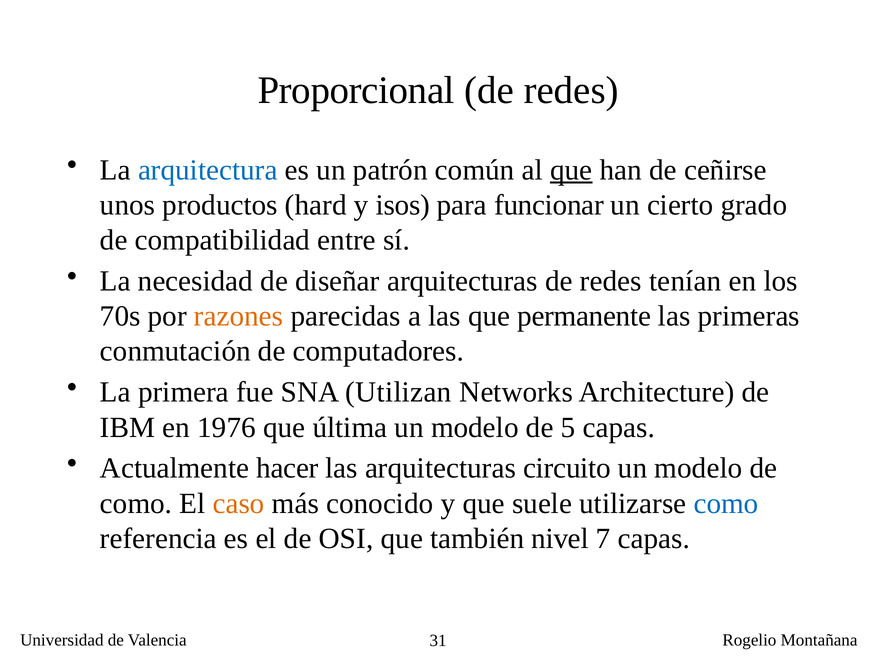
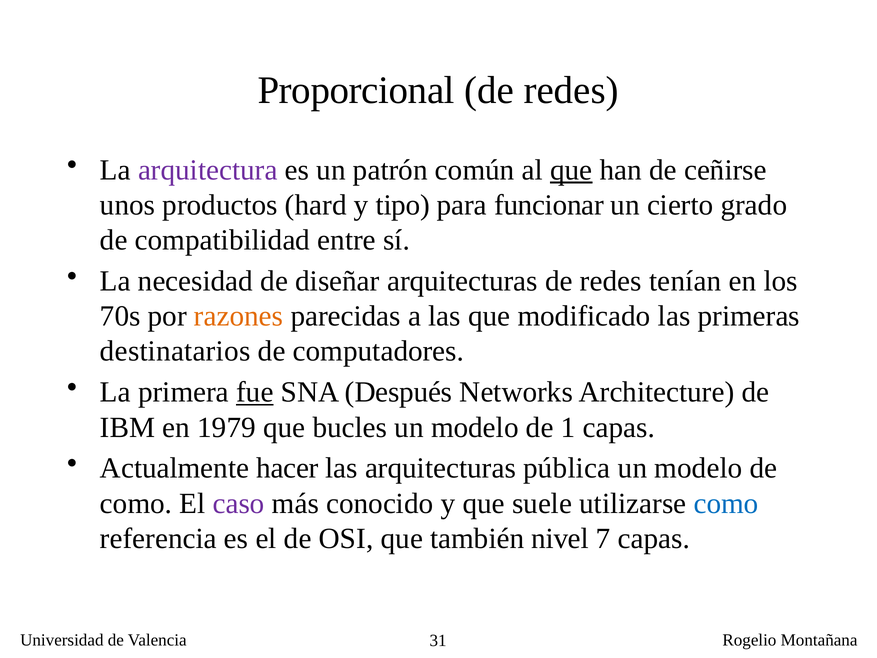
arquitectura colour: blue -> purple
isos: isos -> tipo
permanente: permanente -> modificado
conmutación: conmutación -> destinatarios
fue underline: none -> present
Utilizan: Utilizan -> Después
1976: 1976 -> 1979
última: última -> bucles
5: 5 -> 1
circuito: circuito -> pública
caso colour: orange -> purple
